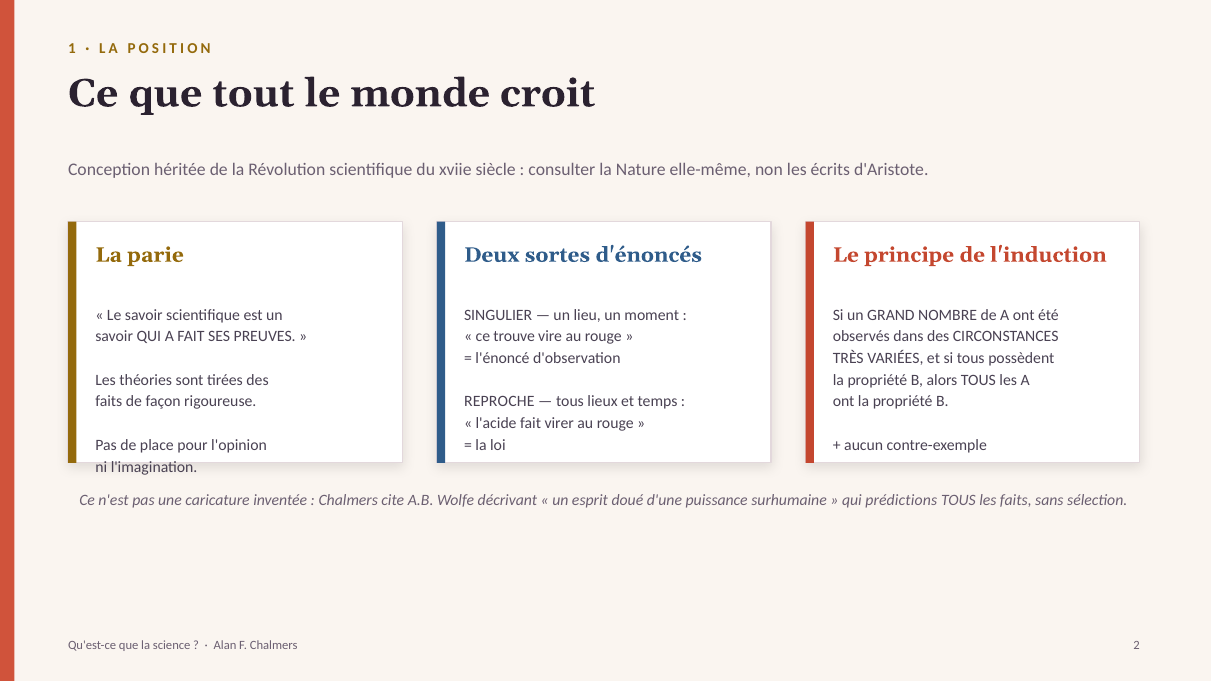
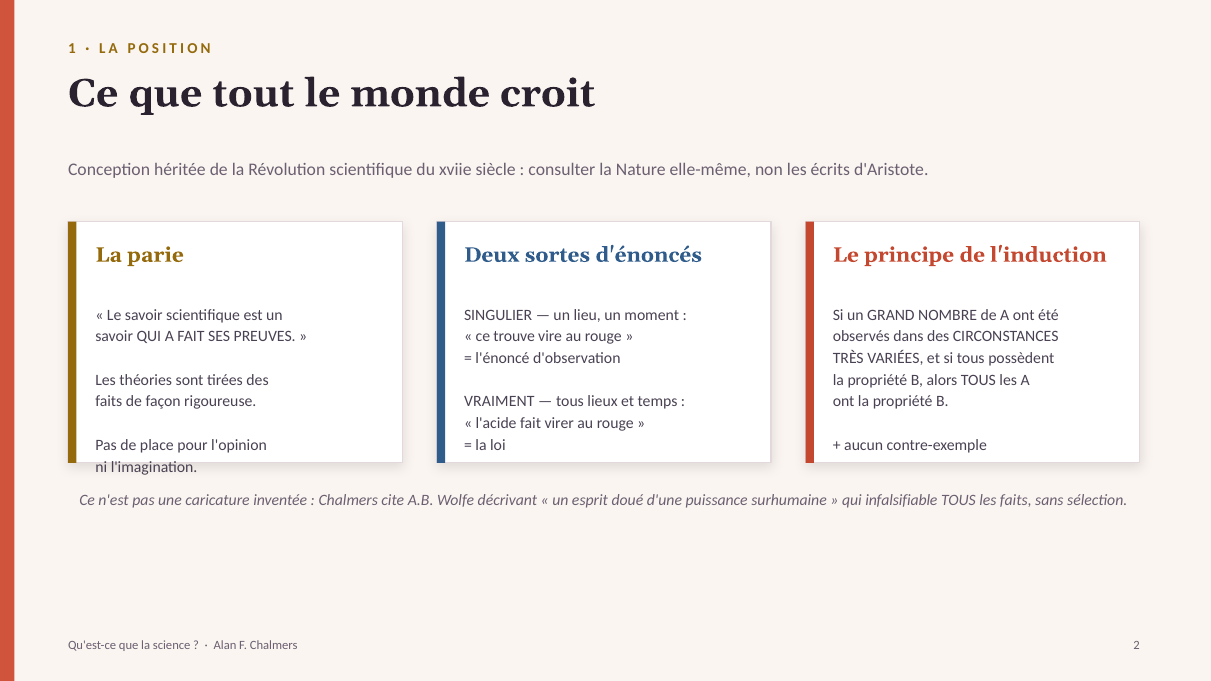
REPROCHE: REPROCHE -> VRAIMENT
prédictions: prédictions -> infalsifiable
